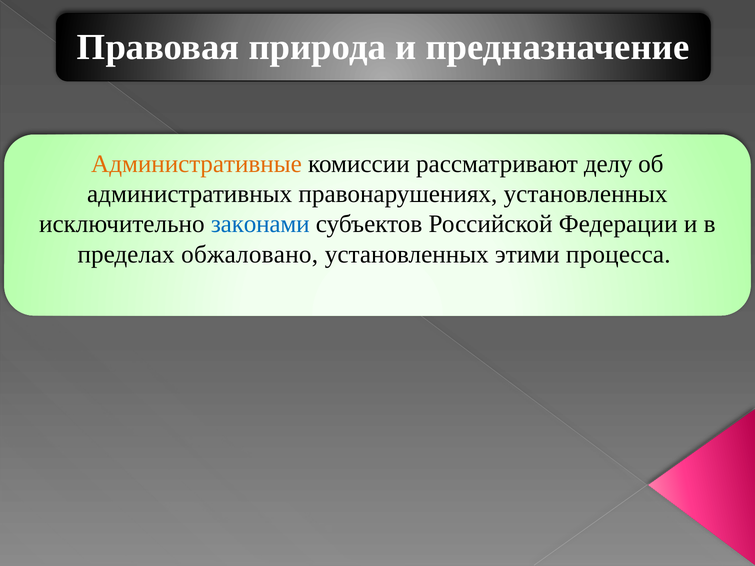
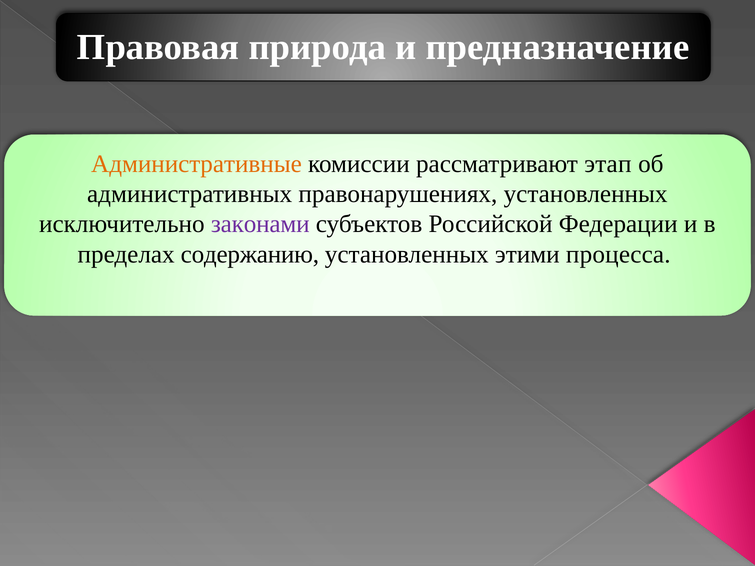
делу: делу -> этап
законами colour: blue -> purple
обжаловано: обжаловано -> содержанию
